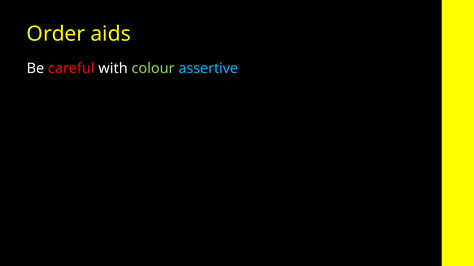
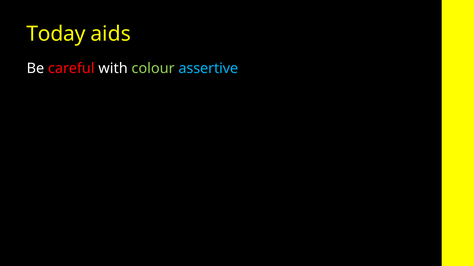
Order: Order -> Today
